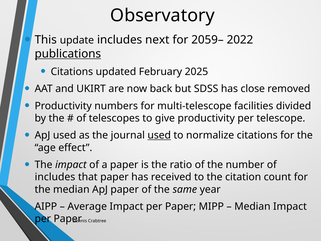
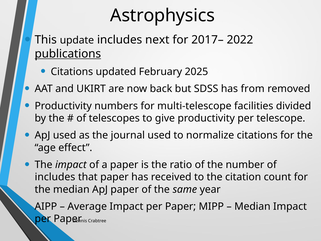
Observatory: Observatory -> Astrophysics
2059–: 2059– -> 2017–
close: close -> from
used at (159, 135) underline: present -> none
